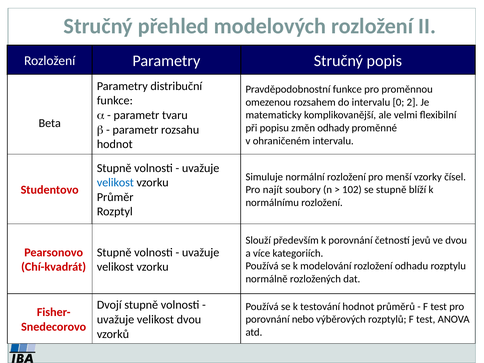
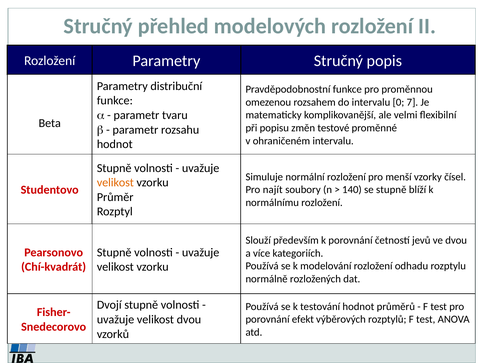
2: 2 -> 7
odhady: odhady -> testové
velikost at (115, 183) colour: blue -> orange
102: 102 -> 140
nebo: nebo -> efekt
